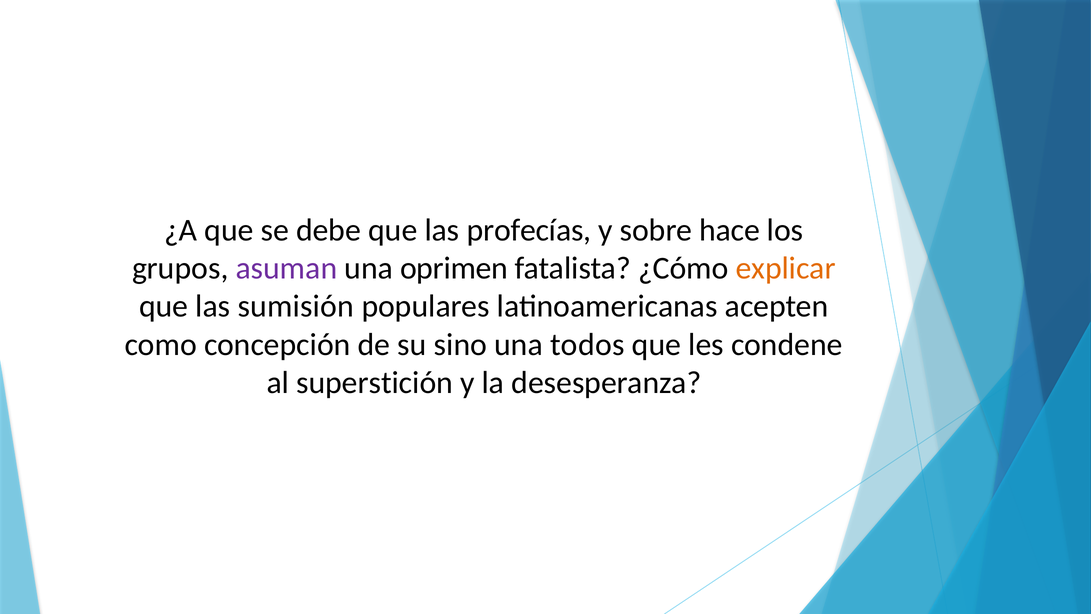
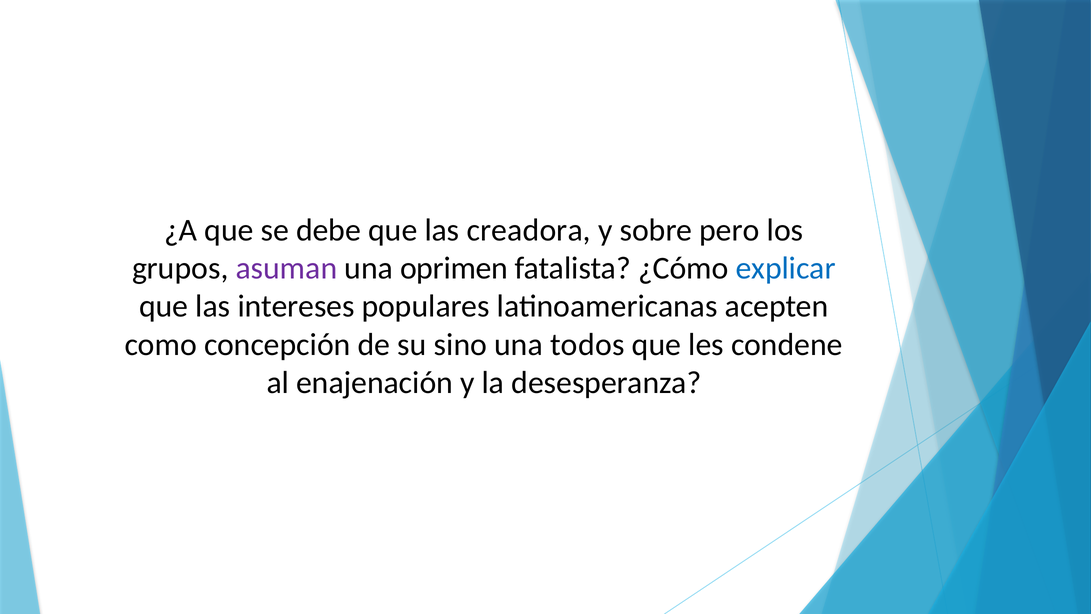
profecías: profecías -> creadora
hace: hace -> pero
explicar colour: orange -> blue
sumisión: sumisión -> intereses
superstición: superstición -> enajenación
